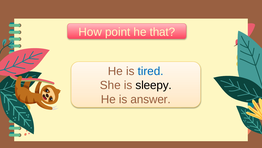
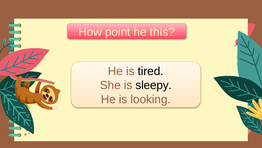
that: that -> this
tired colour: blue -> black
answer: answer -> looking
